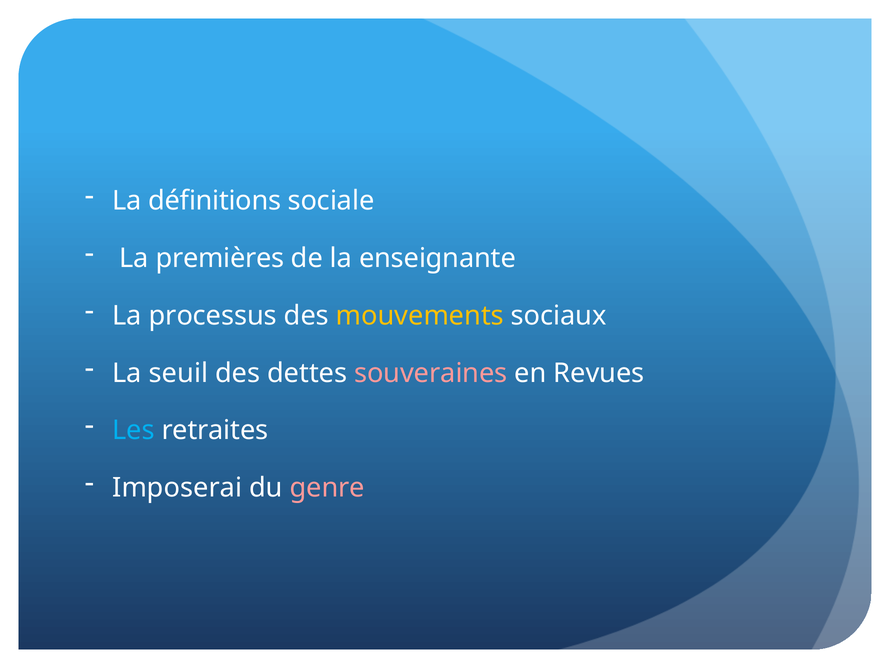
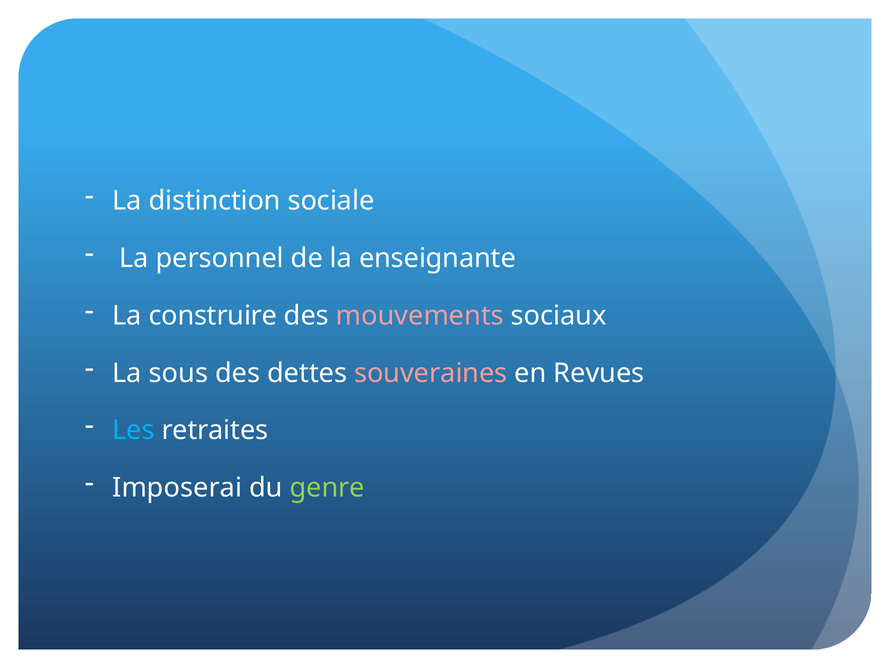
définitions: définitions -> distinction
premières: premières -> personnel
processus: processus -> construire
mouvements colour: yellow -> pink
seuil: seuil -> sous
genre colour: pink -> light green
